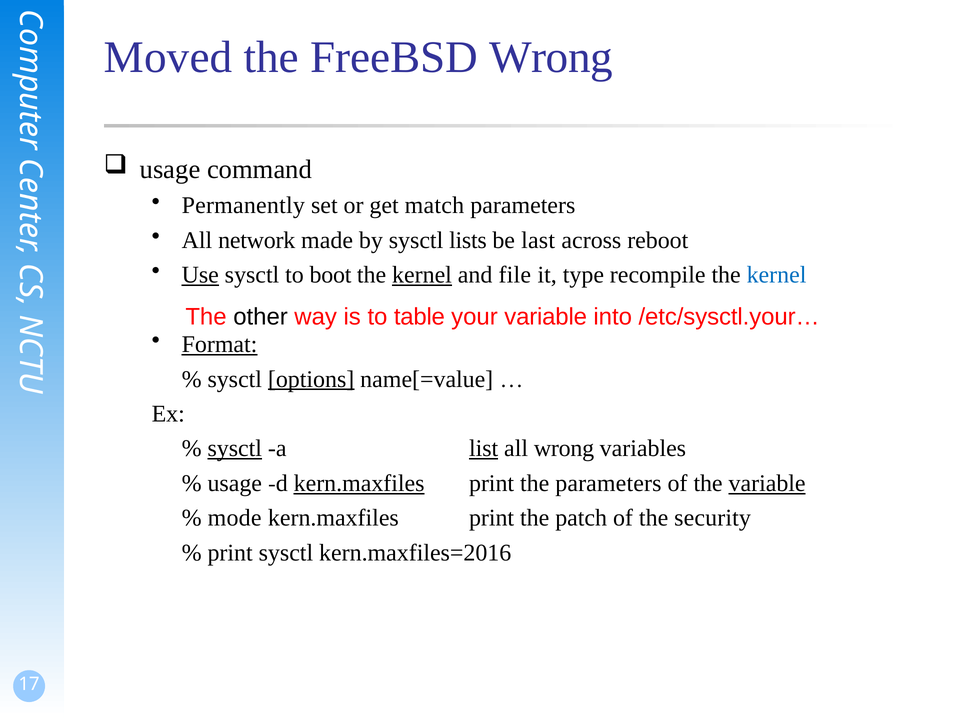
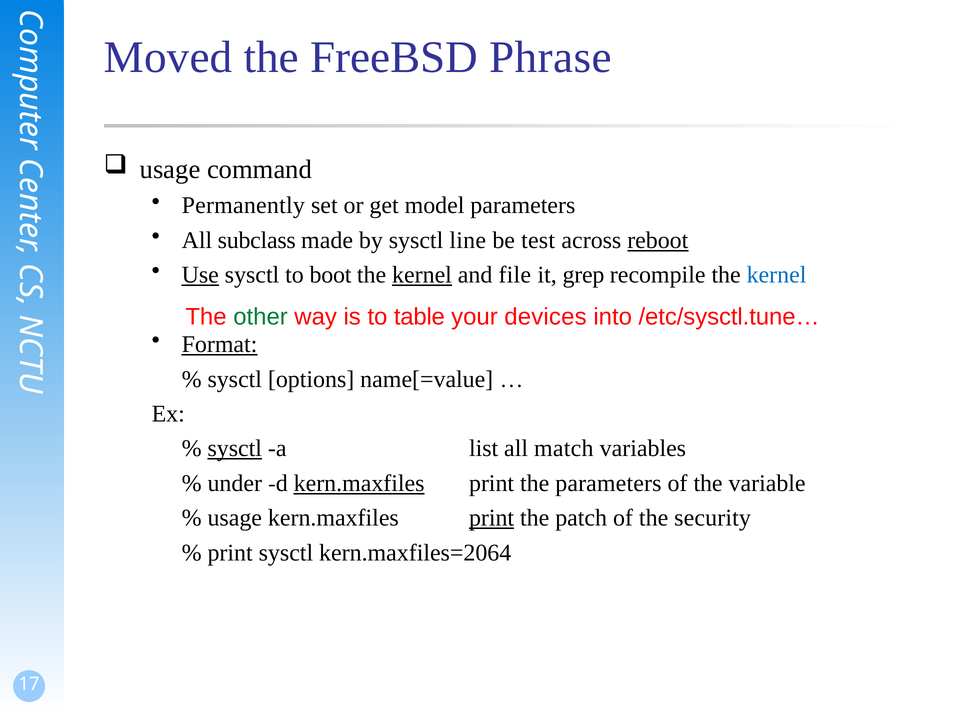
FreeBSD Wrong: Wrong -> Phrase
match: match -> model
network: network -> subclass
lists: lists -> line
last: last -> test
reboot underline: none -> present
type: type -> grep
other colour: black -> green
your variable: variable -> devices
/etc/sysctl.your…: /etc/sysctl.your… -> /etc/sysctl.tune…
options underline: present -> none
list underline: present -> none
all wrong: wrong -> match
usage at (235, 484): usage -> under
variable at (767, 484) underline: present -> none
mode at (235, 518): mode -> usage
print at (492, 518) underline: none -> present
kern.maxfiles=2016: kern.maxfiles=2016 -> kern.maxfiles=2064
